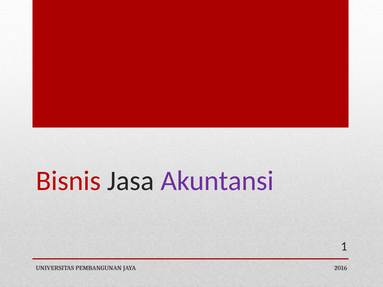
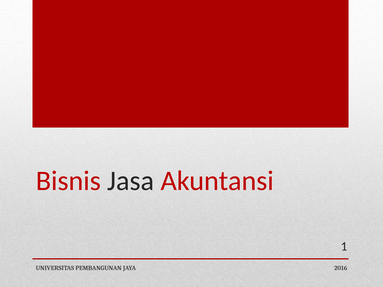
Akuntansi colour: purple -> red
